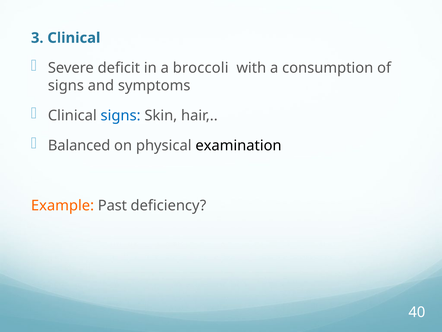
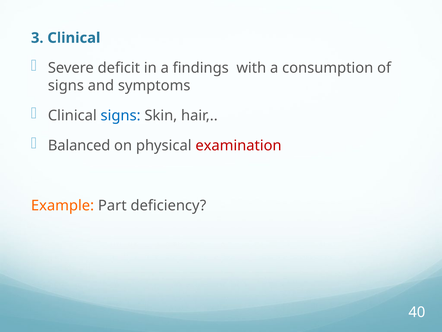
broccoli: broccoli -> findings
examination colour: black -> red
Past: Past -> Part
